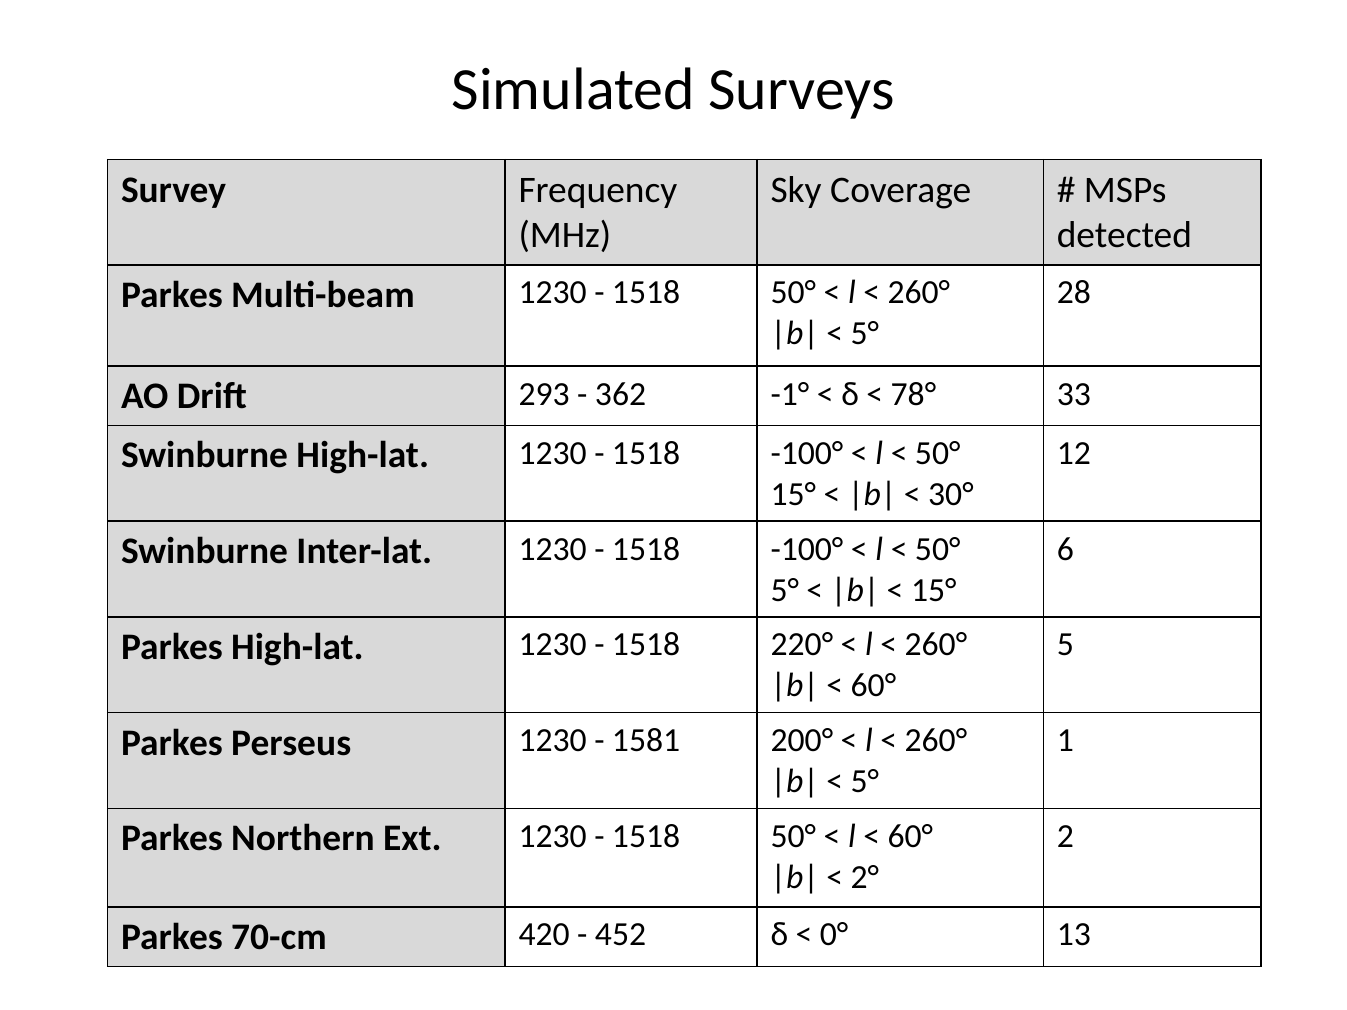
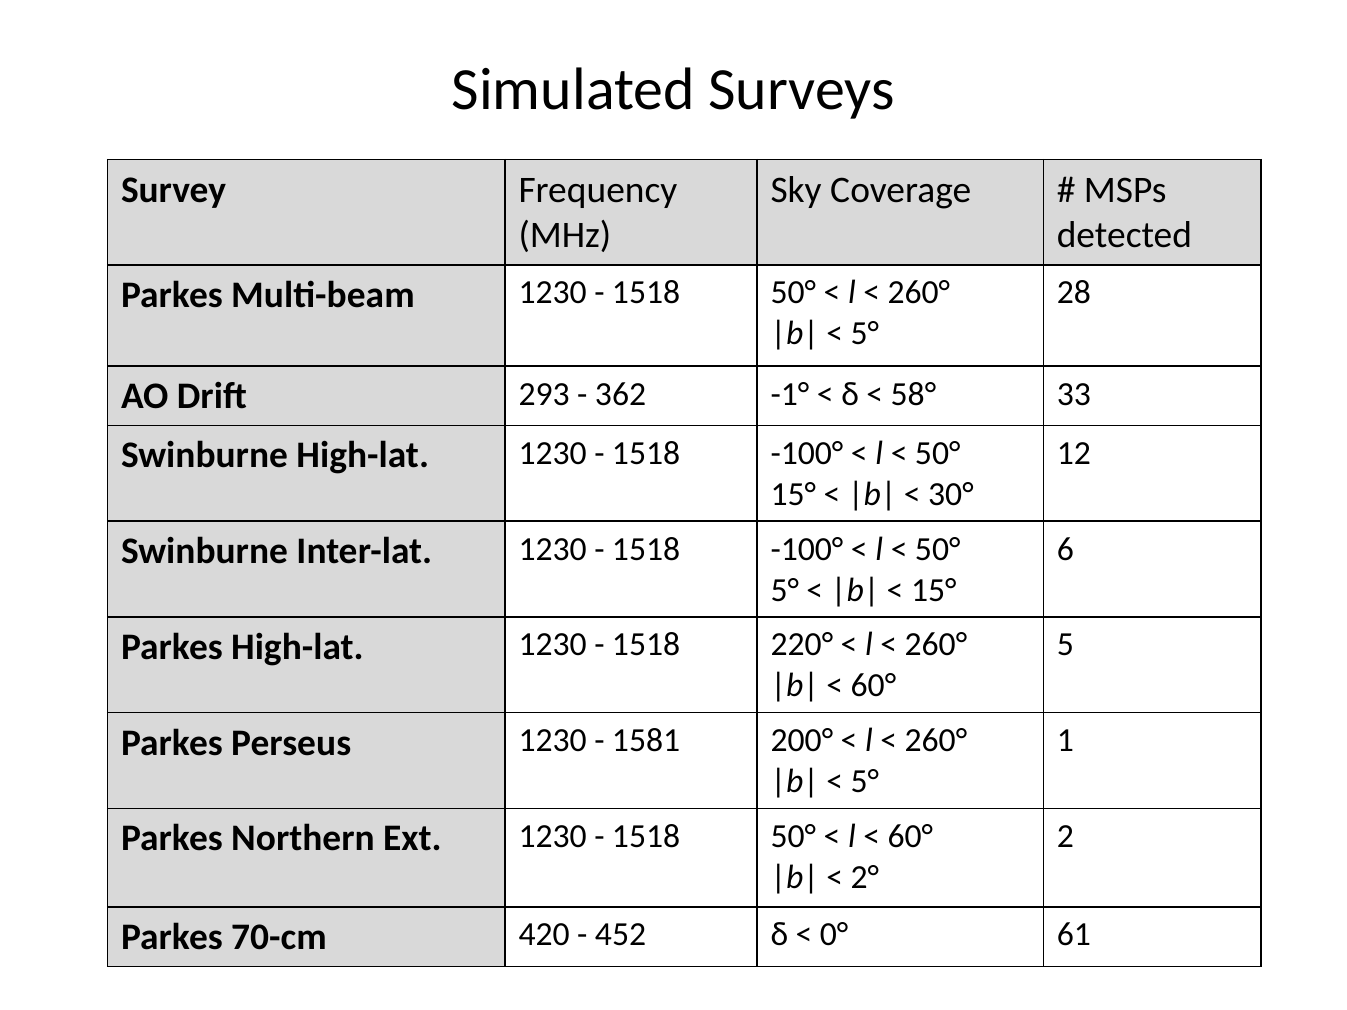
78°: 78° -> 58°
13: 13 -> 61
